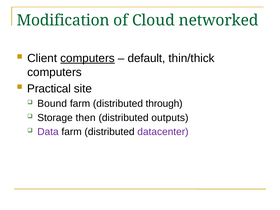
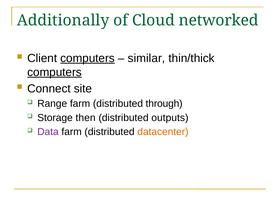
Modification: Modification -> Additionally
default: default -> similar
computers at (55, 72) underline: none -> present
Practical: Practical -> Connect
Bound: Bound -> Range
datacenter colour: purple -> orange
